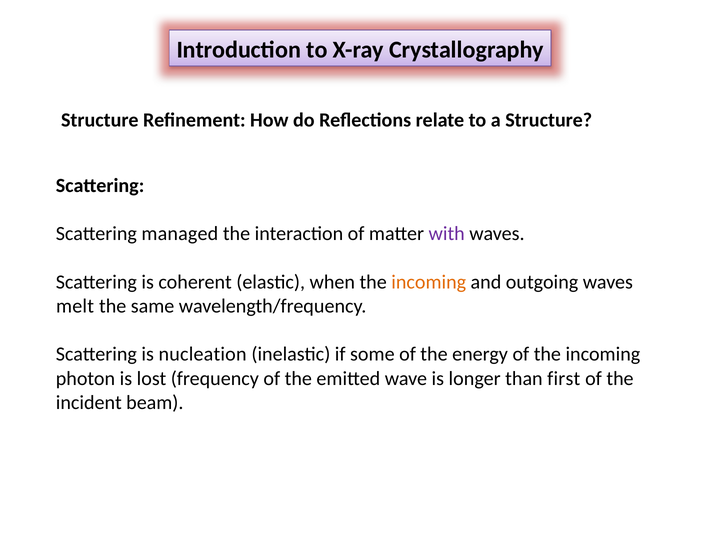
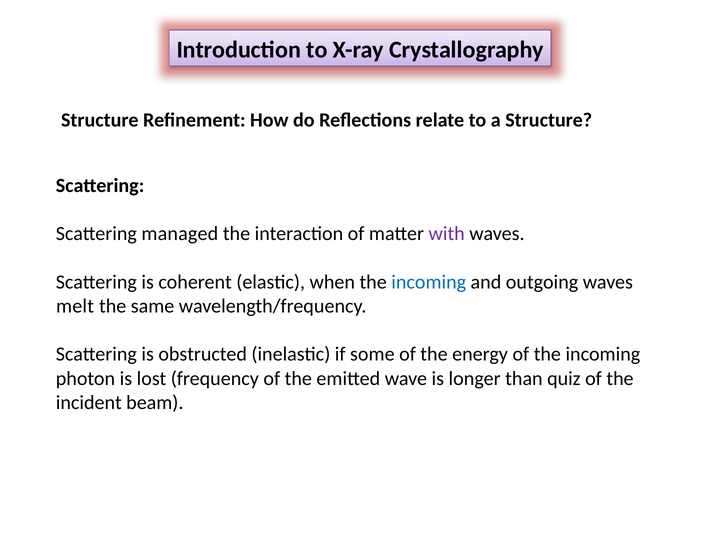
incoming at (429, 282) colour: orange -> blue
nucleation: nucleation -> obstructed
first: first -> quiz
